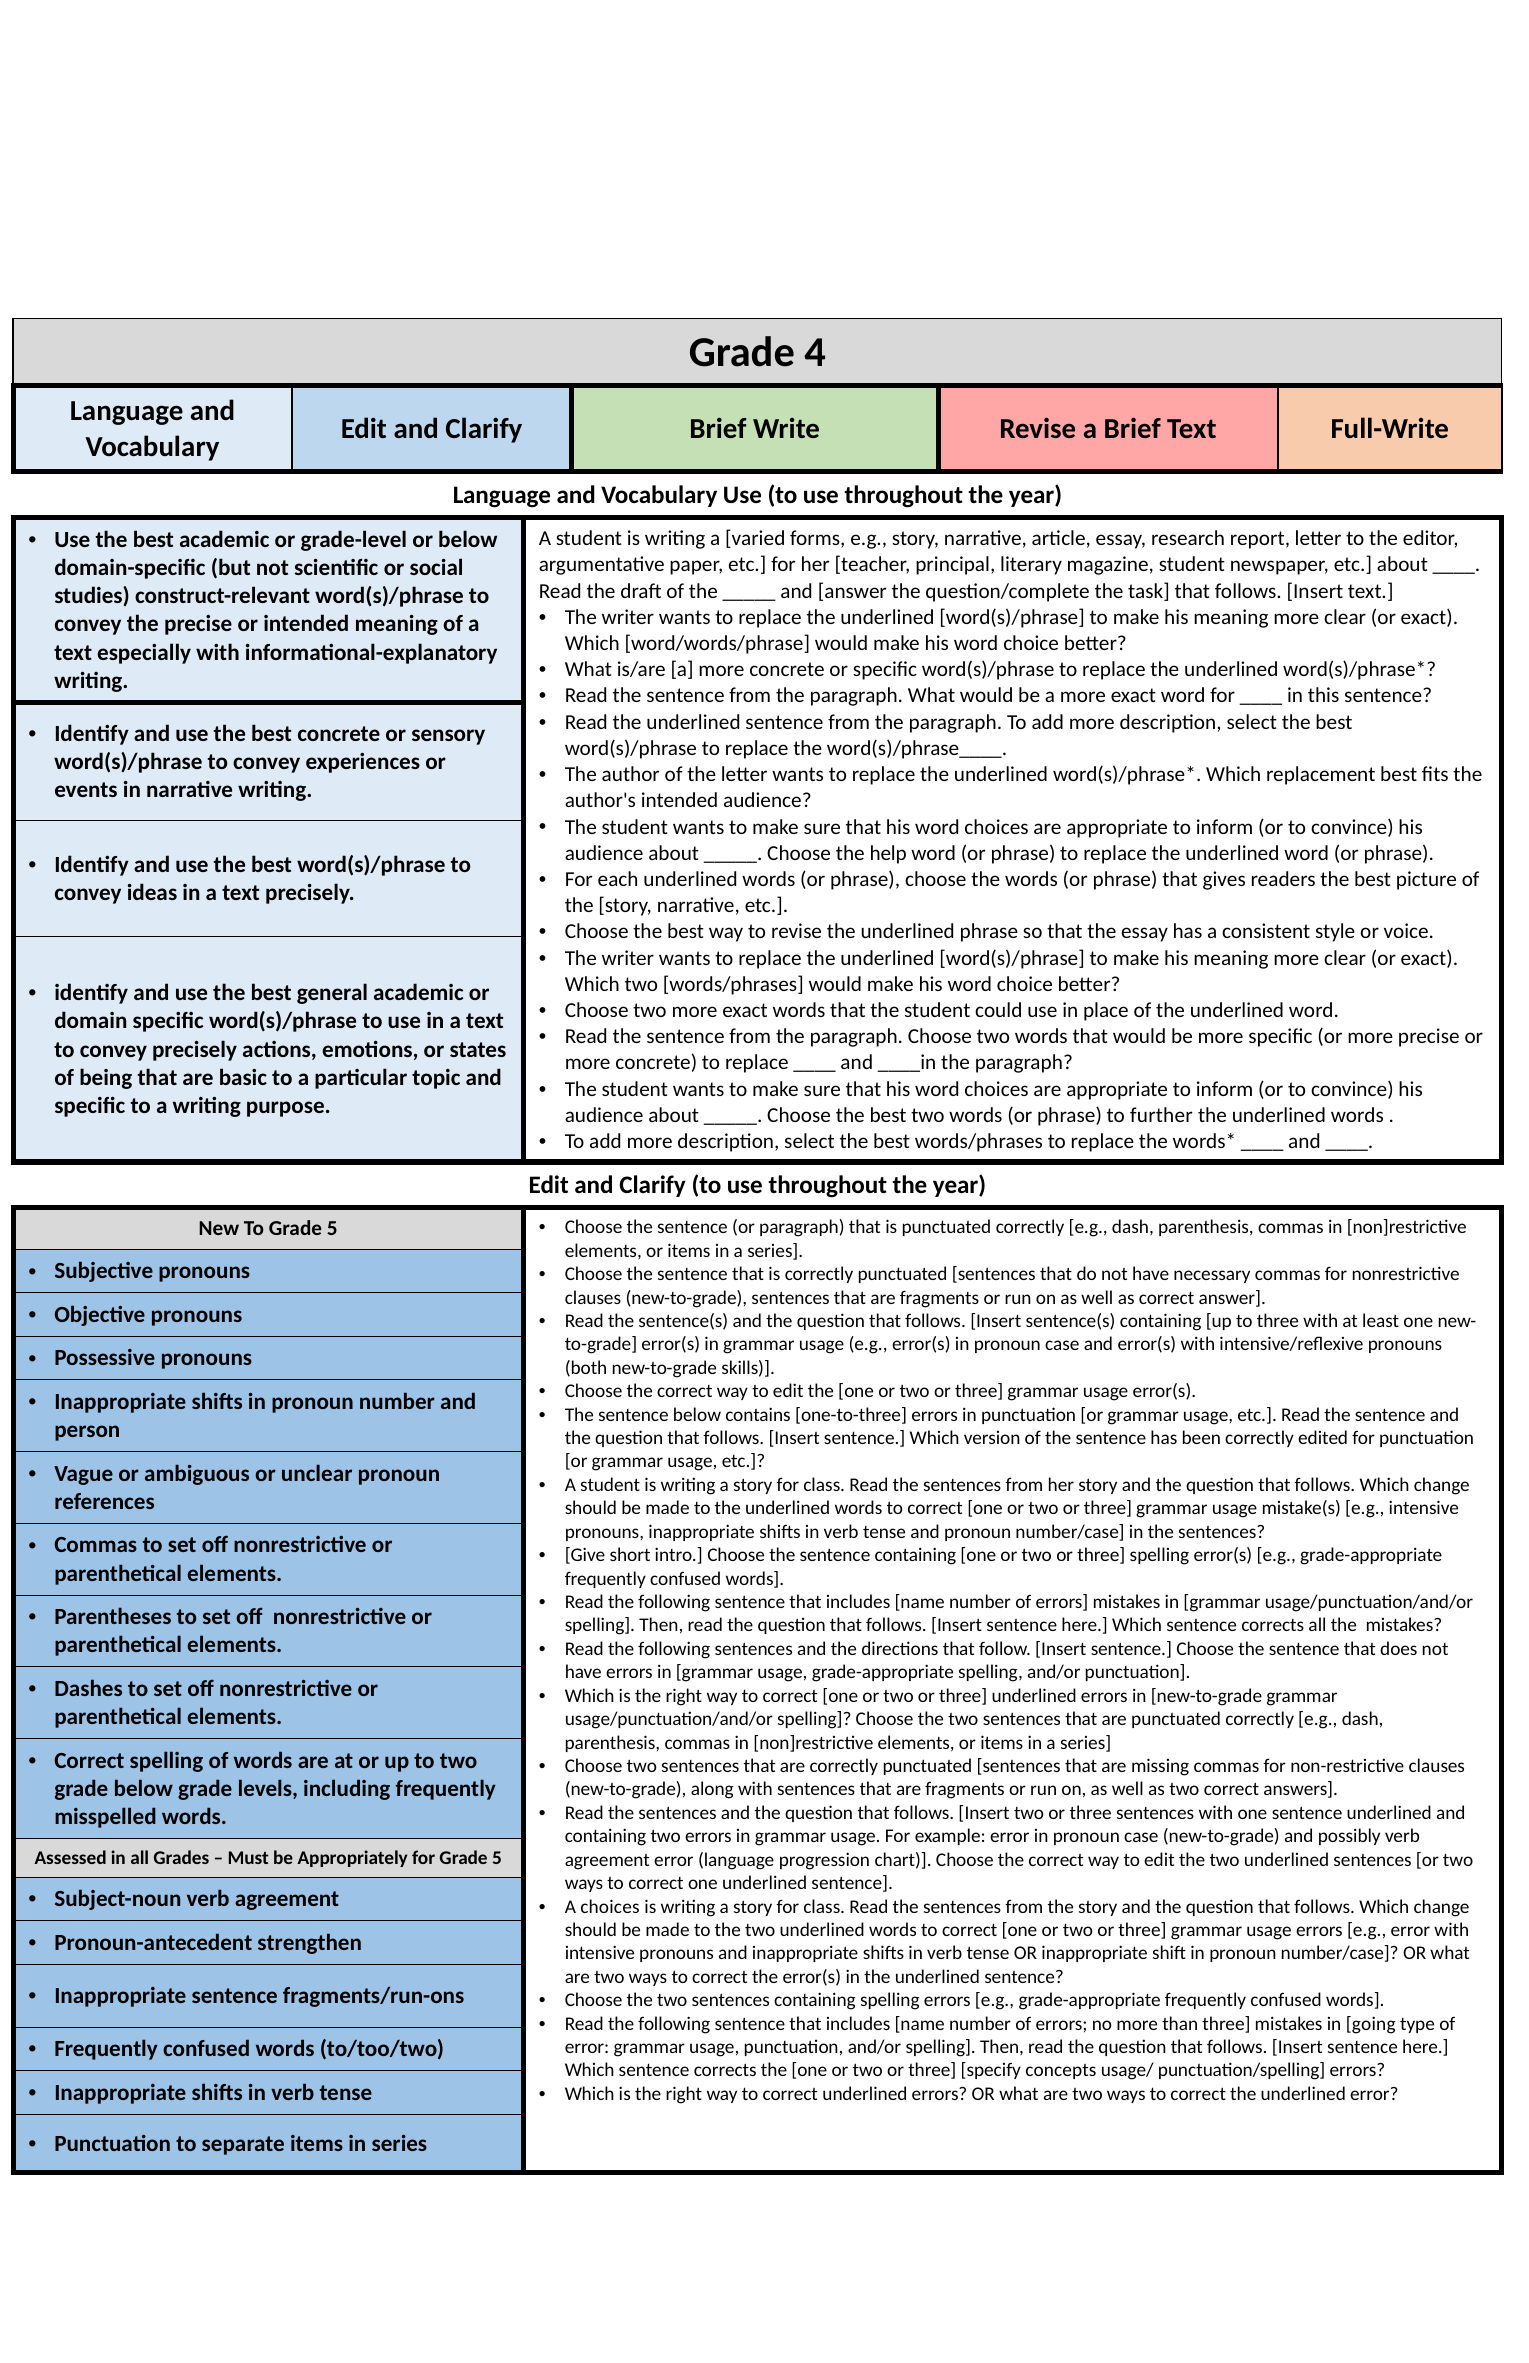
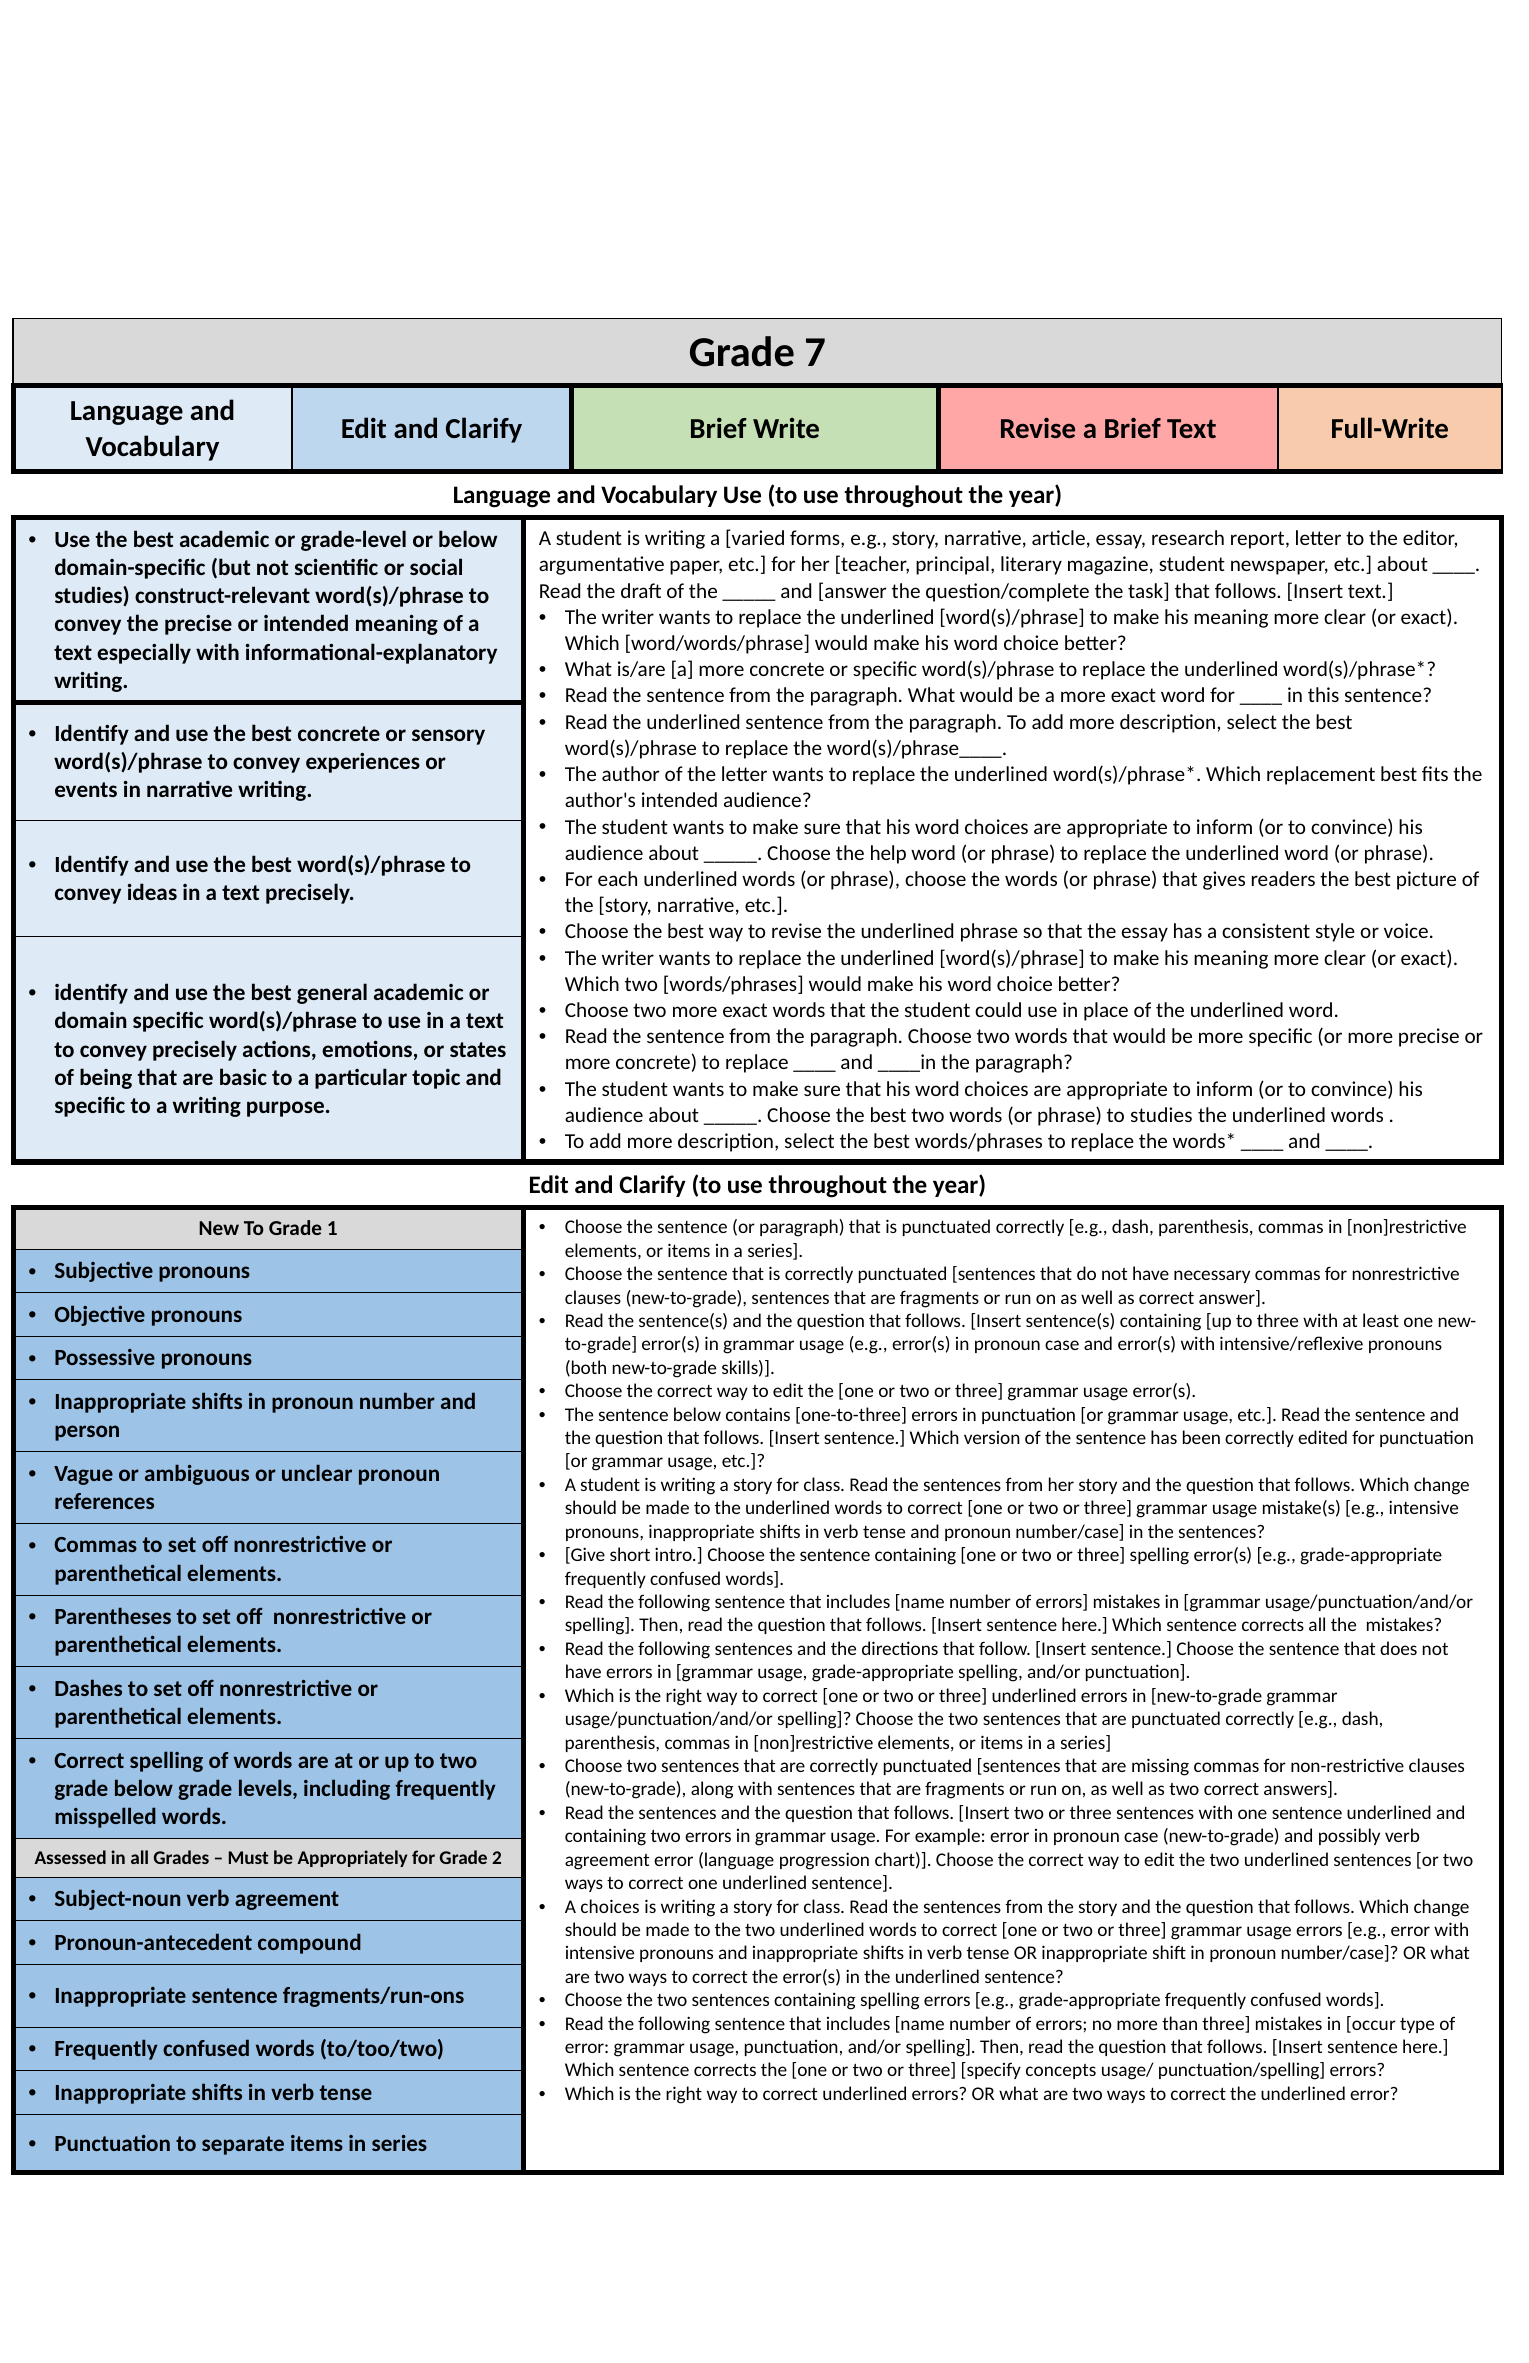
4: 4 -> 7
to further: further -> studies
To Grade 5: 5 -> 1
for Grade 5: 5 -> 2
strengthen: strengthen -> compound
going: going -> occur
